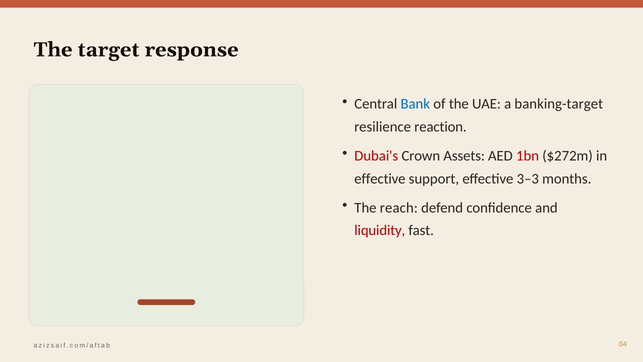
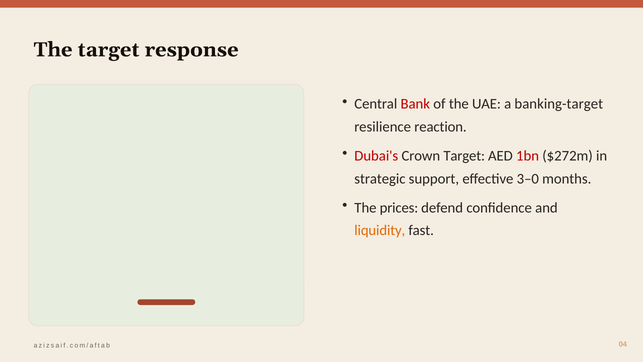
Bank colour: blue -> red
Crown Assets: Assets -> Target
effective at (380, 179): effective -> strategic
3–3: 3–3 -> 3–0
reach: reach -> prices
liquidity colour: red -> orange
